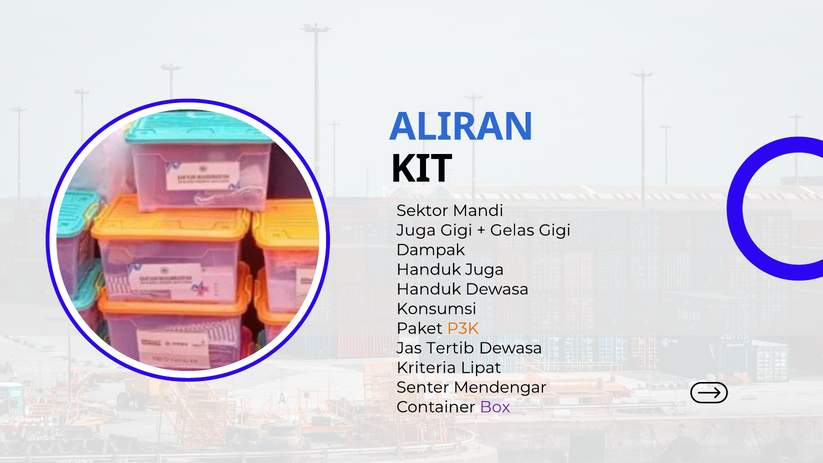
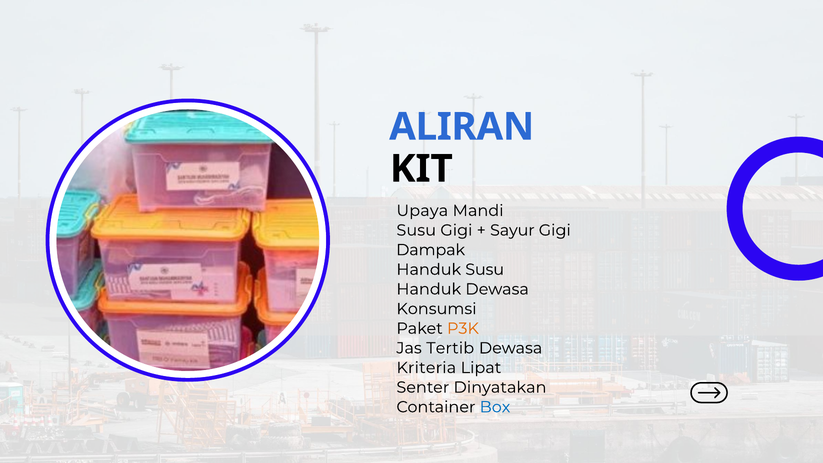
Sektor: Sektor -> Upaya
Juga at (416, 230): Juga -> Susu
Gelas: Gelas -> Sayur
Handuk Juga: Juga -> Susu
Mendengar: Mendengar -> Dinyatakan
Box colour: purple -> blue
